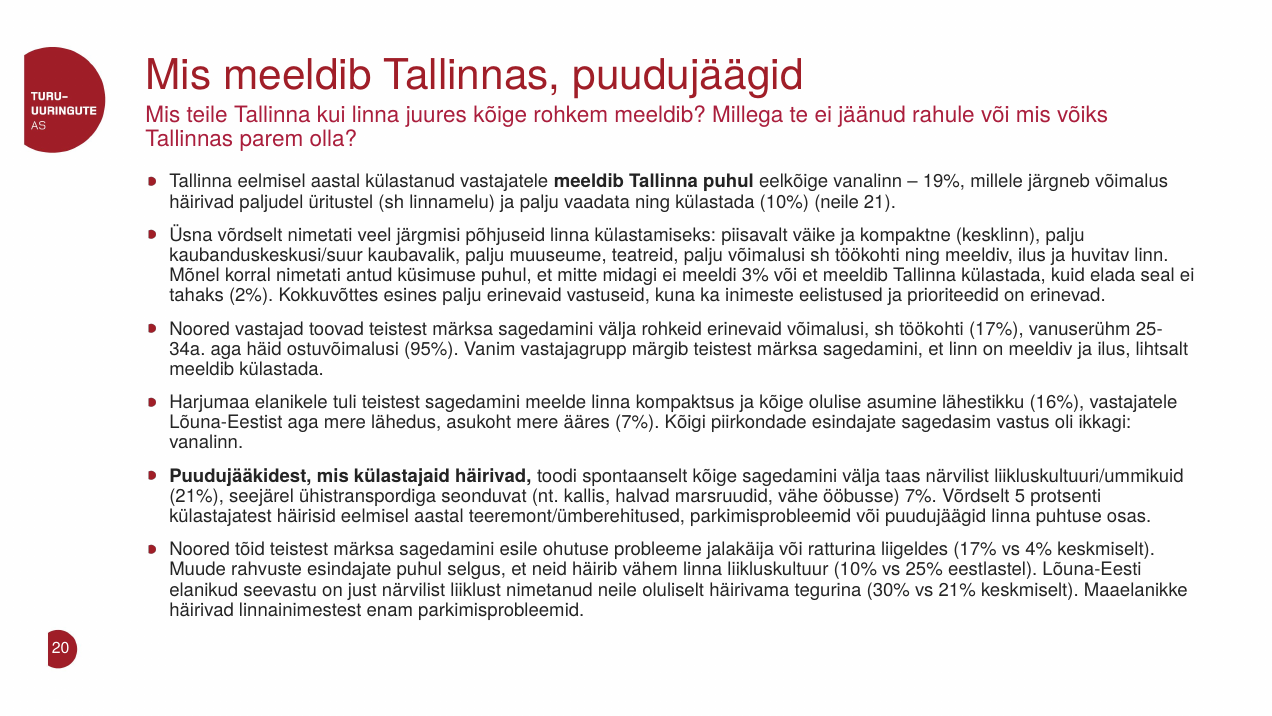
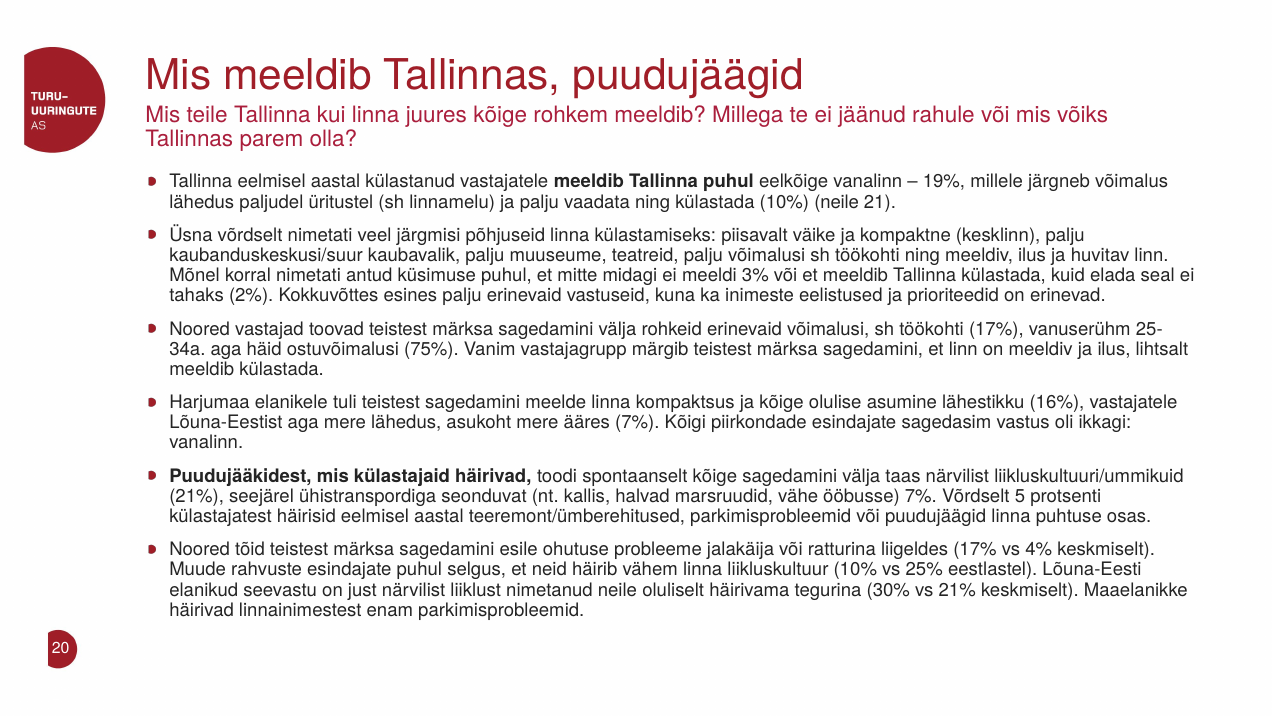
häirivad at (202, 202): häirivad -> lähedus
95%: 95% -> 75%
